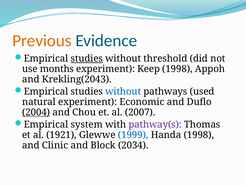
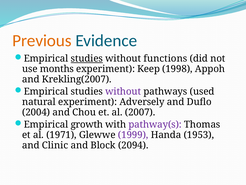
threshold: threshold -> functions
Krekling(2043: Krekling(2043 -> Krekling(2007
without at (123, 91) colour: blue -> purple
Economic: Economic -> Adversely
2004 underline: present -> none
system: system -> growth
1921: 1921 -> 1971
1999 colour: blue -> purple
Handa 1998: 1998 -> 1953
2034: 2034 -> 2094
